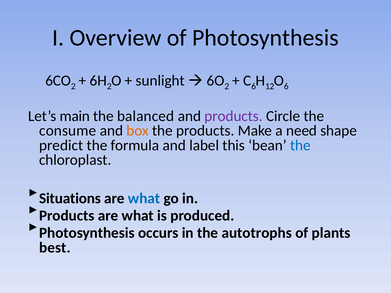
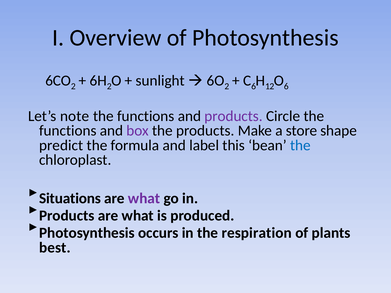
main: main -> note
balanced at (146, 116): balanced -> functions
consume at (68, 131): consume -> functions
box colour: orange -> purple
need: need -> store
what at (144, 198) colour: blue -> purple
autotrophs: autotrophs -> respiration
